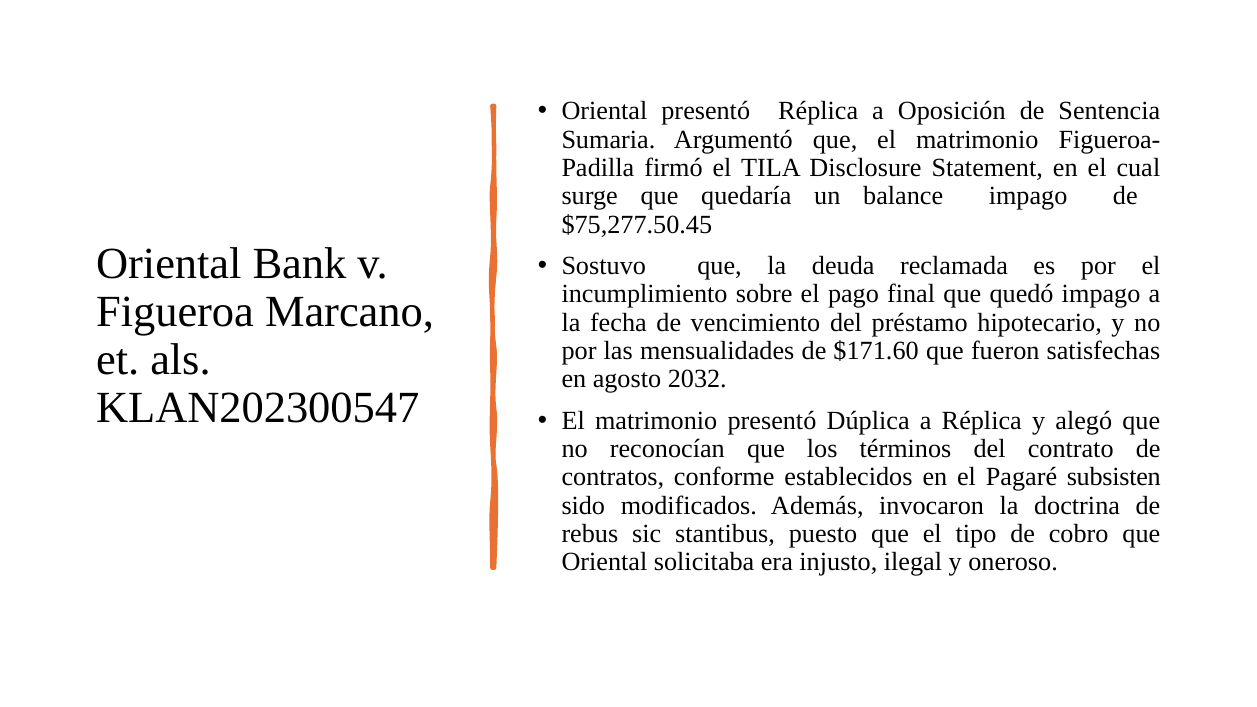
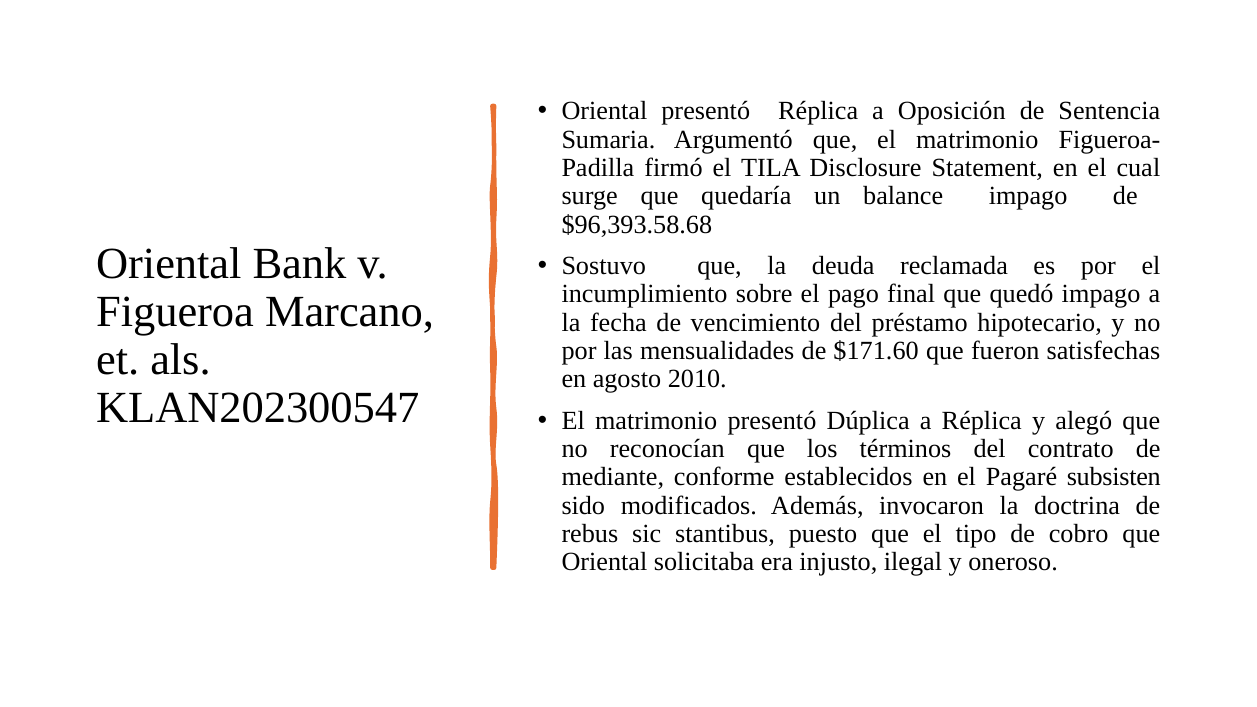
$75,277.50.45: $75,277.50.45 -> $96,393.58.68
2032: 2032 -> 2010
contratos: contratos -> mediante
